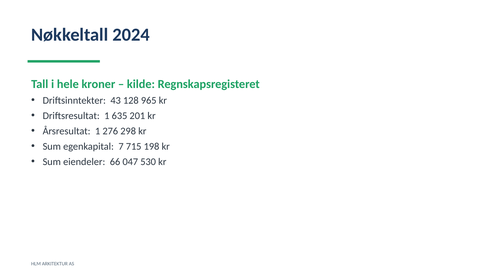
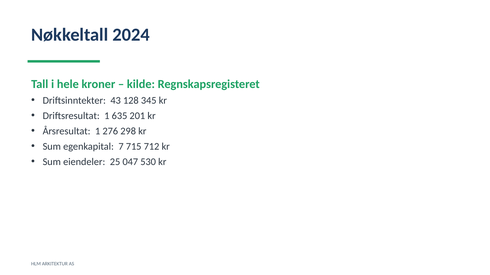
965: 965 -> 345
198: 198 -> 712
66: 66 -> 25
